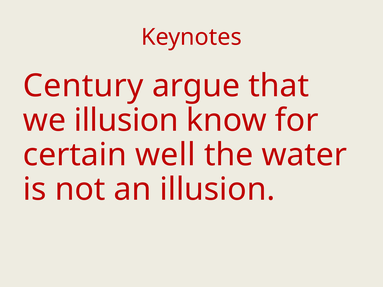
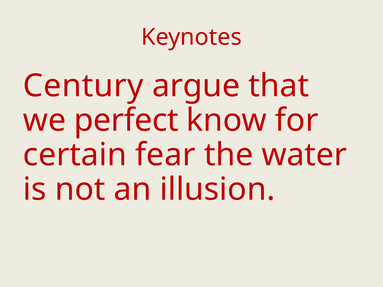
we illusion: illusion -> perfect
well: well -> fear
